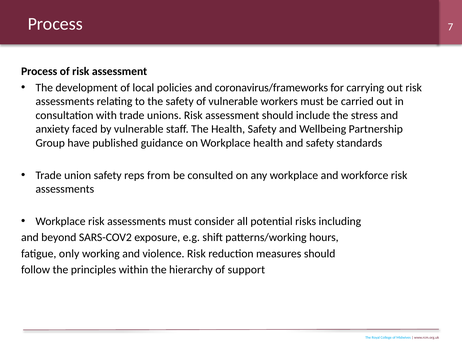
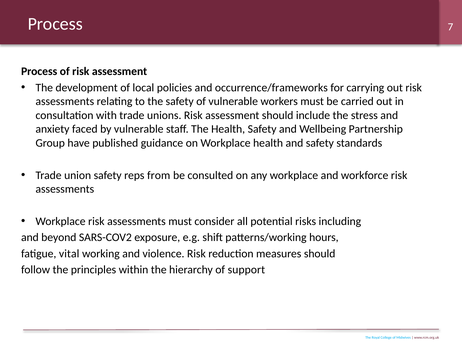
coronavirus/frameworks: coronavirus/frameworks -> occurrence/frameworks
only: only -> vital
